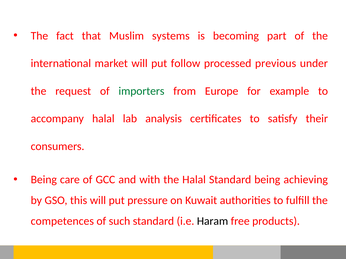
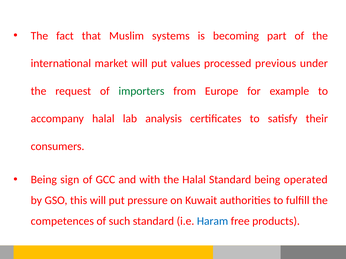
follow: follow -> values
care: care -> sign
achieving: achieving -> operated
Haram colour: black -> blue
